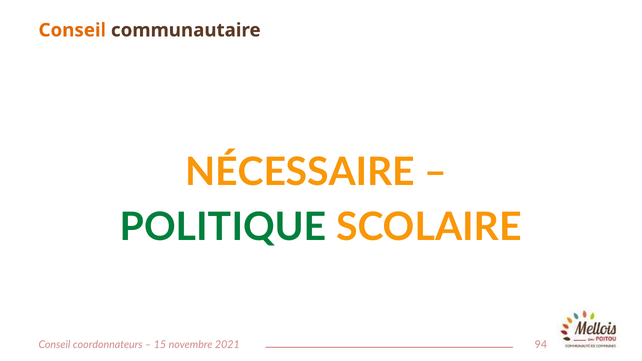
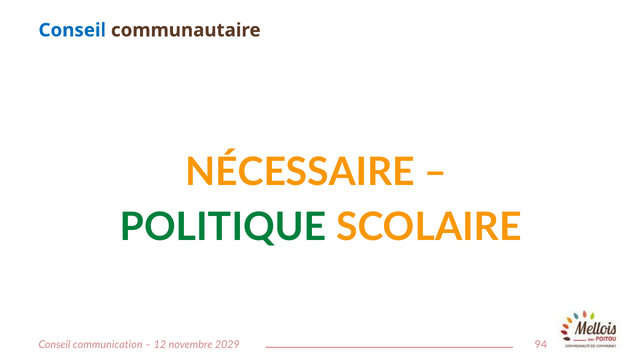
Conseil at (72, 30) colour: orange -> blue
coordonnateurs: coordonnateurs -> communication
15: 15 -> 12
2021: 2021 -> 2029
